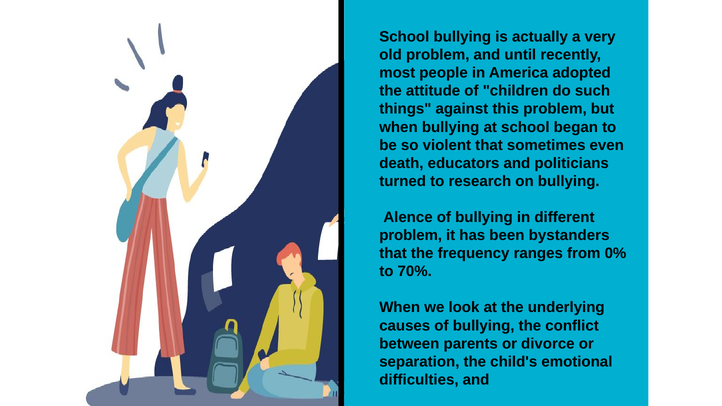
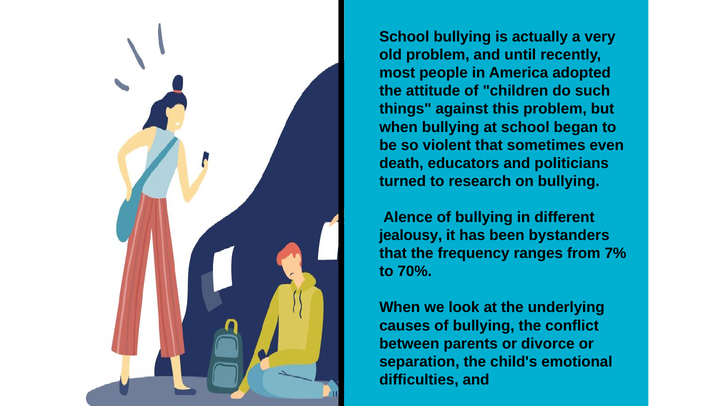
problem at (411, 235): problem -> jealousy
0%: 0% -> 7%
